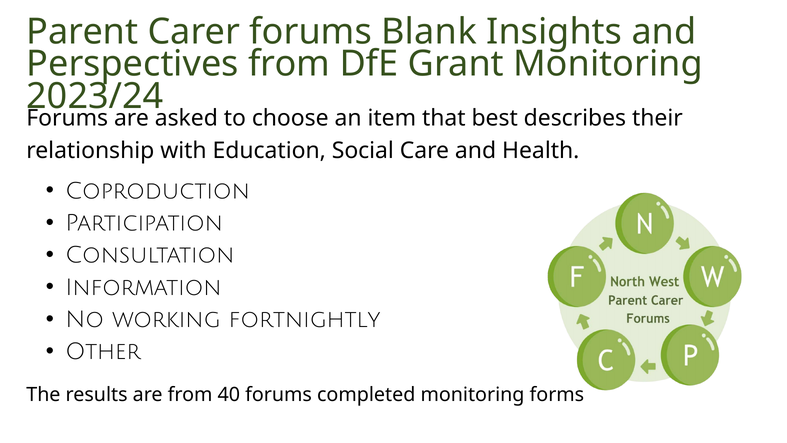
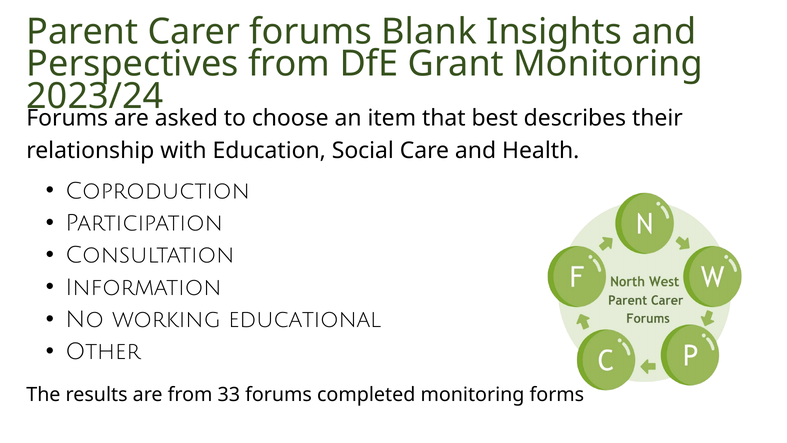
fortnightly: fortnightly -> educational
40: 40 -> 33
